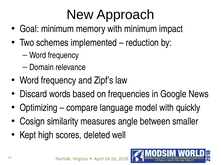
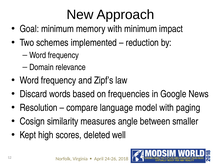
Optimizing: Optimizing -> Resolution
quickly: quickly -> paging
